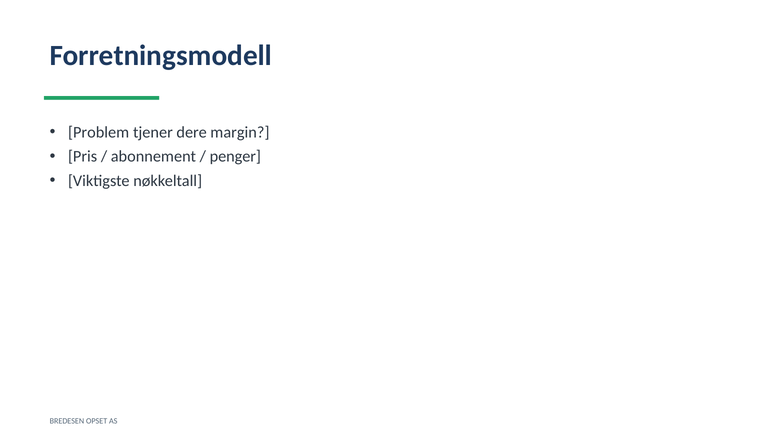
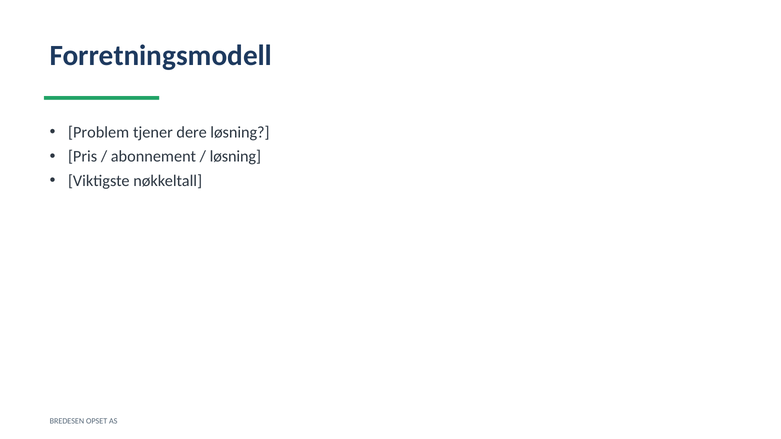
dere margin: margin -> løsning
penger at (235, 157): penger -> løsning
